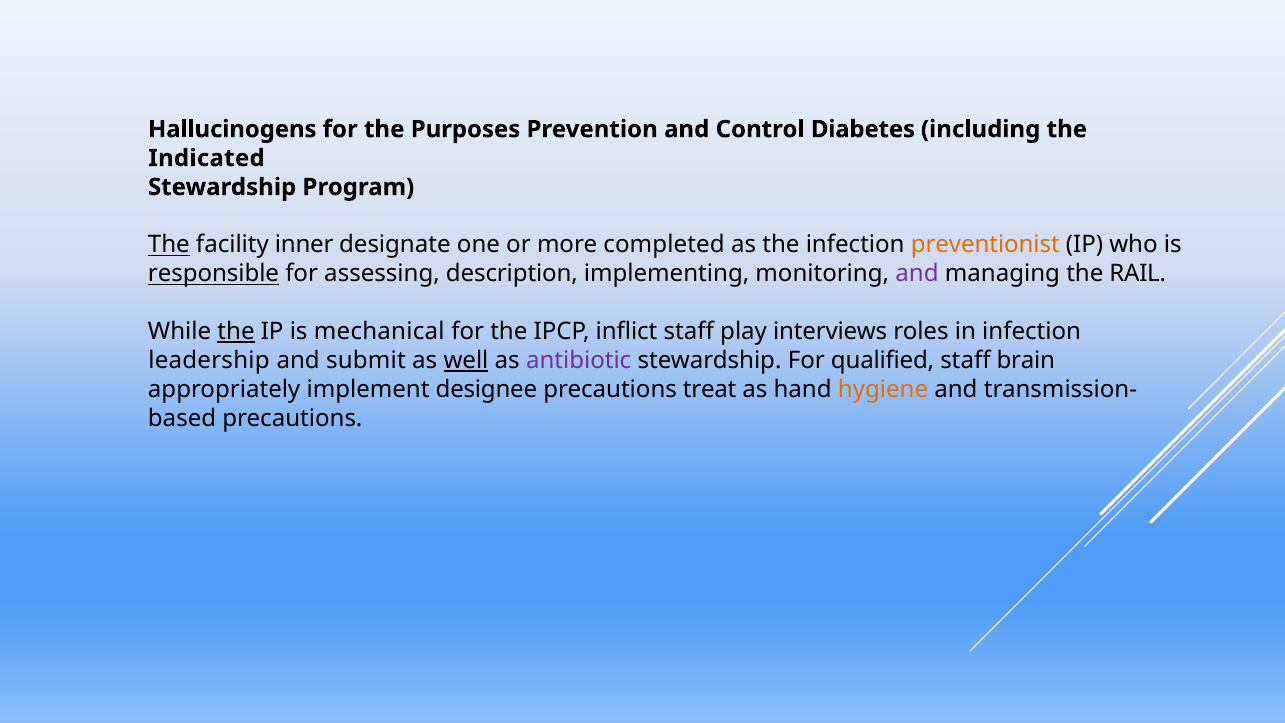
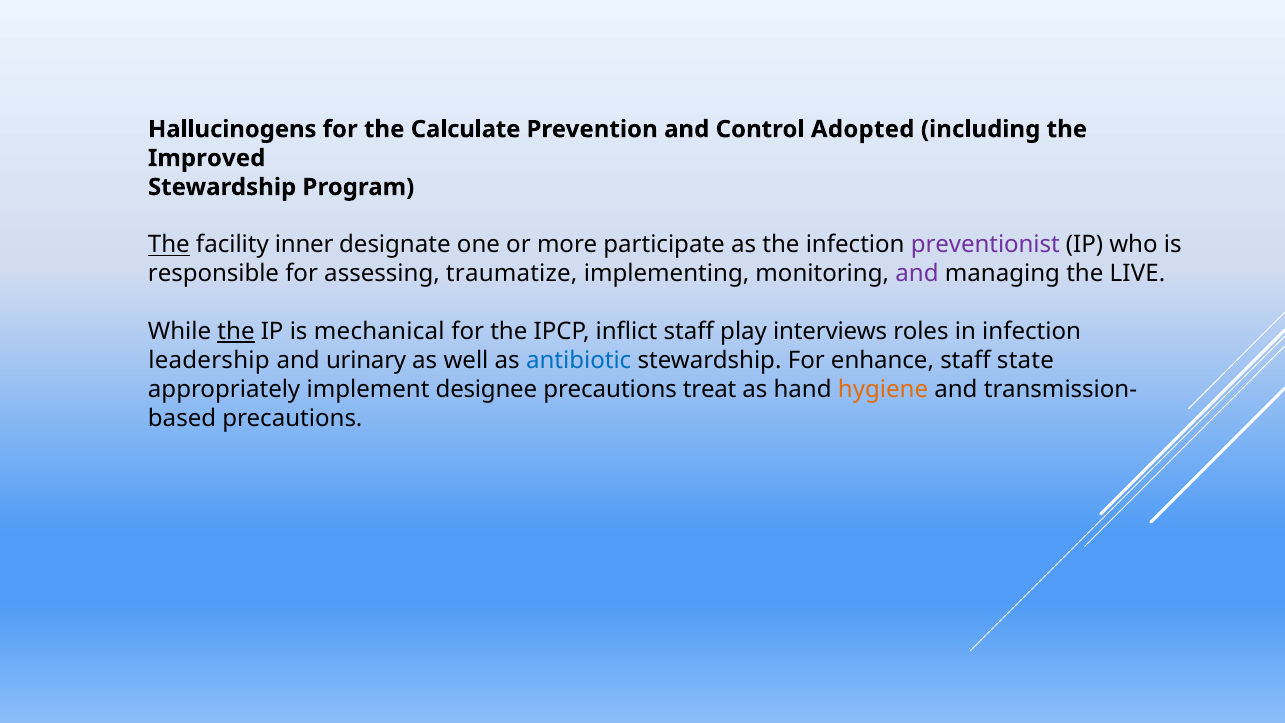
Purposes: Purposes -> Calculate
Diabetes: Diabetes -> Adopted
Indicated: Indicated -> Improved
completed: completed -> participate
preventionist colour: orange -> purple
responsible underline: present -> none
description: description -> traumatize
RAIL: RAIL -> LIVE
submit: submit -> urinary
well underline: present -> none
antibiotic colour: purple -> blue
qualified: qualified -> enhance
brain: brain -> state
